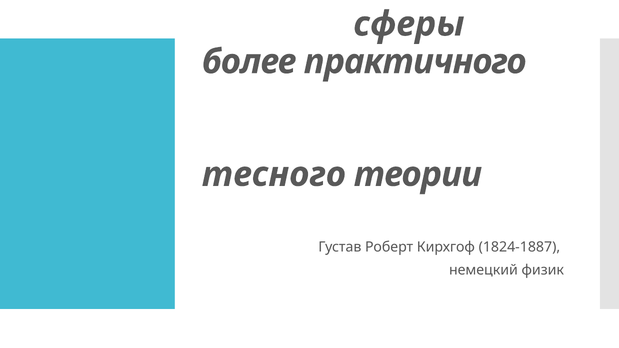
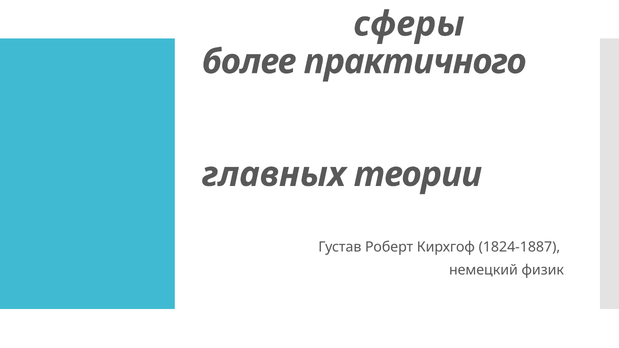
тесного: тесного -> главных
